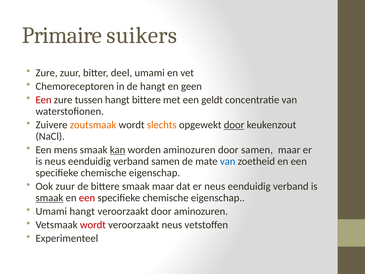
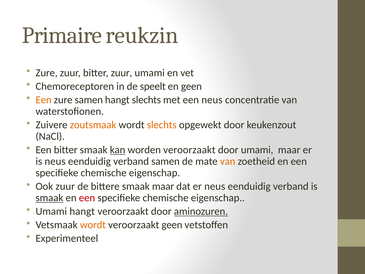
suikers: suikers -> reukzin
bitter deel: deel -> zuur
de hangt: hangt -> speelt
Een at (44, 100) colour: red -> orange
zure tussen: tussen -> samen
hangt bittere: bittere -> slechts
een geldt: geldt -> neus
door at (234, 125) underline: present -> none
Een mens: mens -> bitter
worden aminozuren: aminozuren -> veroorzaakt
door samen: samen -> umami
van at (228, 161) colour: blue -> orange
aminozuren at (201, 211) underline: none -> present
wordt at (93, 225) colour: red -> orange
veroorzaakt neus: neus -> geen
